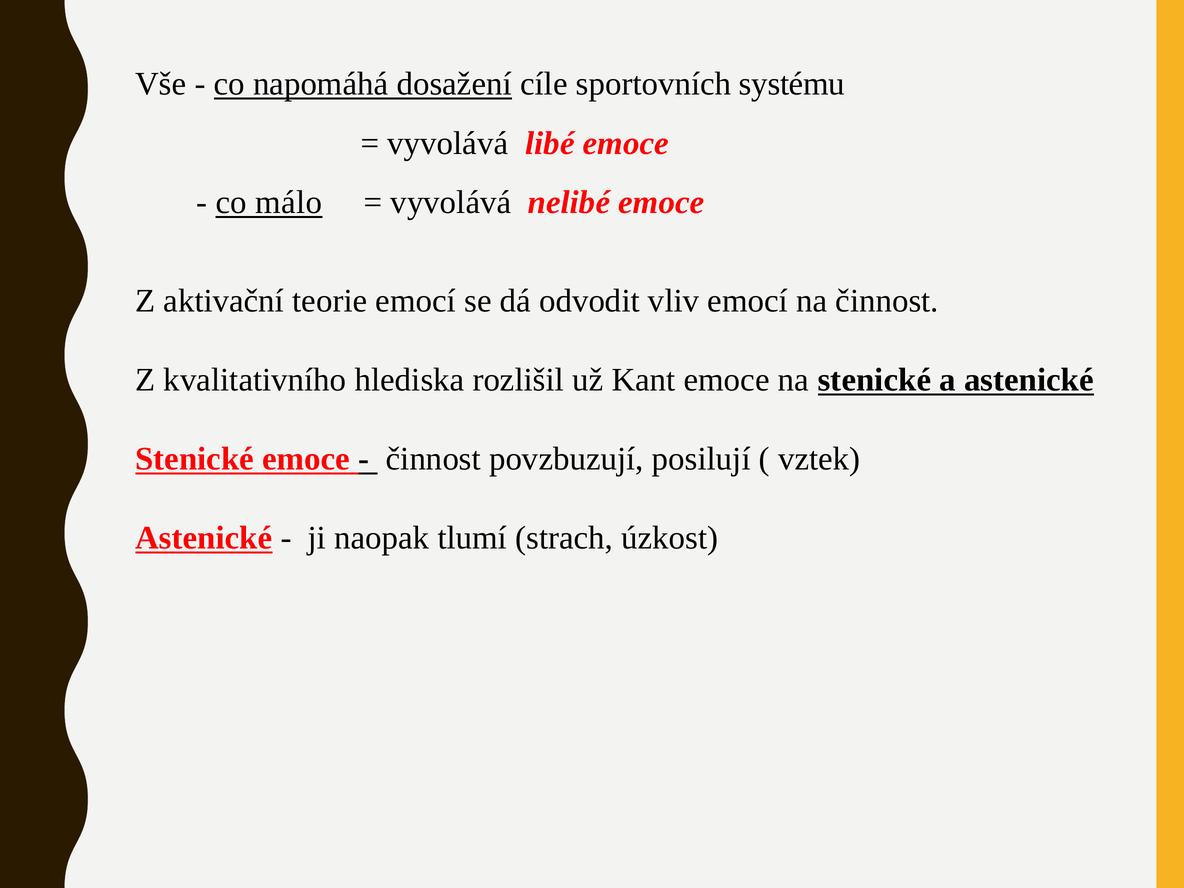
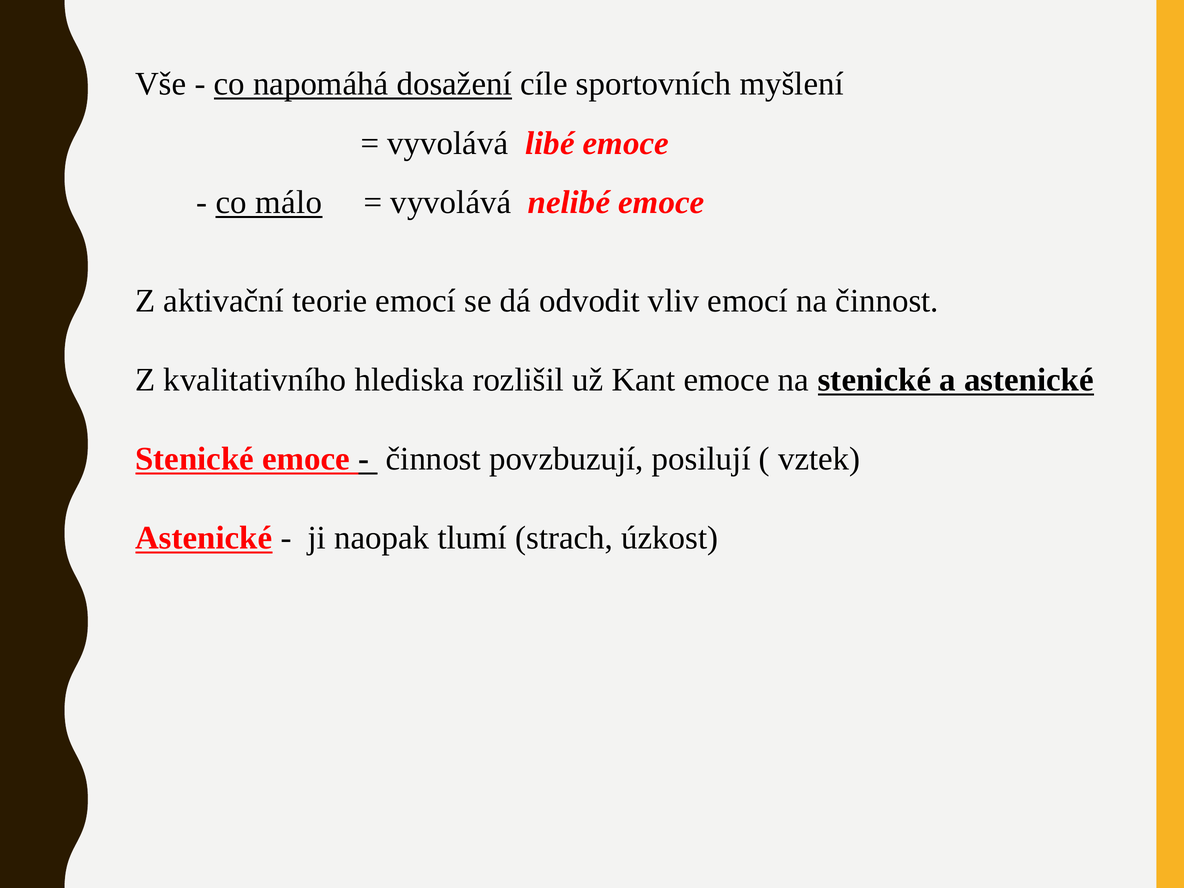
systému: systému -> myšlení
